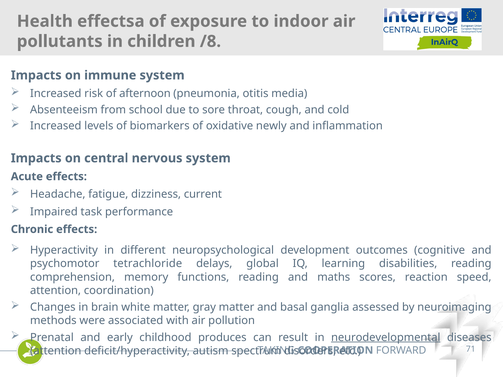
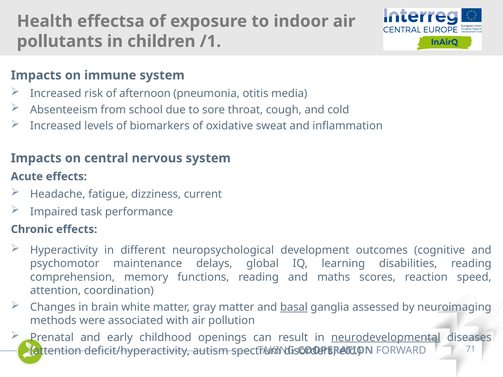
/8: /8 -> /1
newly: newly -> sweat
tetrachloride: tetrachloride -> maintenance
basal underline: none -> present
produces: produces -> openings
